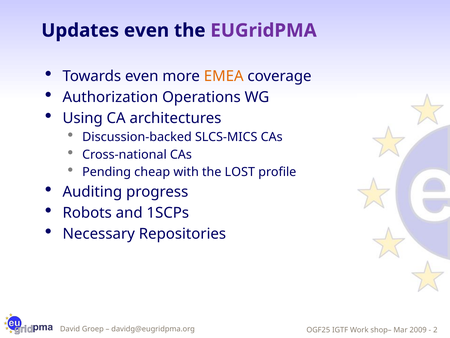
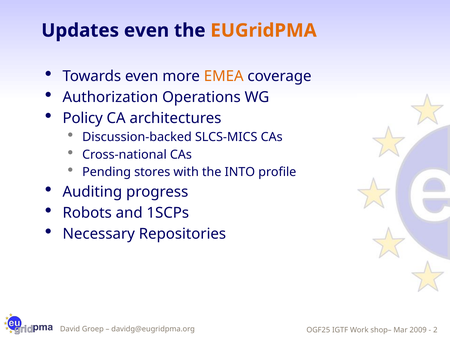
EUGridPMA colour: purple -> orange
Using: Using -> Policy
cheap: cheap -> stores
LOST: LOST -> INTO
